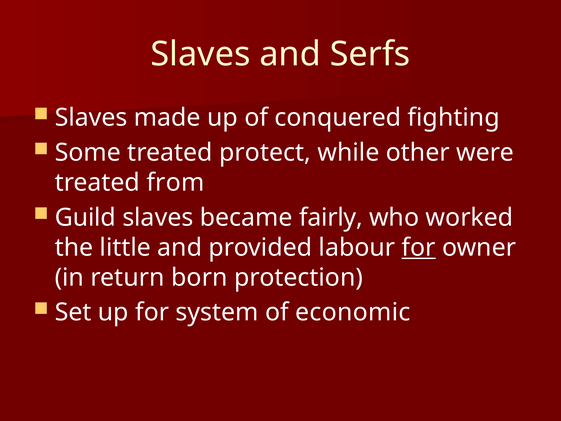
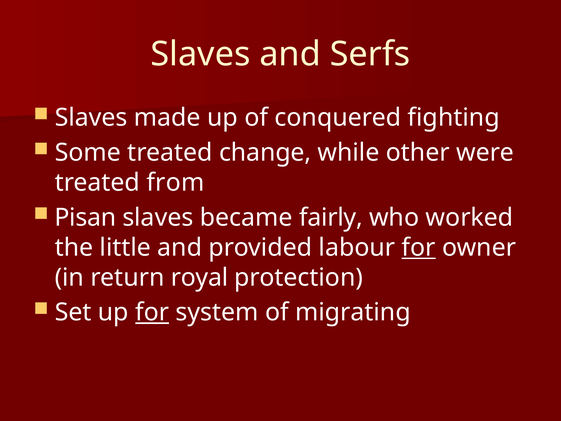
protect: protect -> change
Guild: Guild -> Pisan
born: born -> royal
for at (152, 312) underline: none -> present
economic: economic -> migrating
